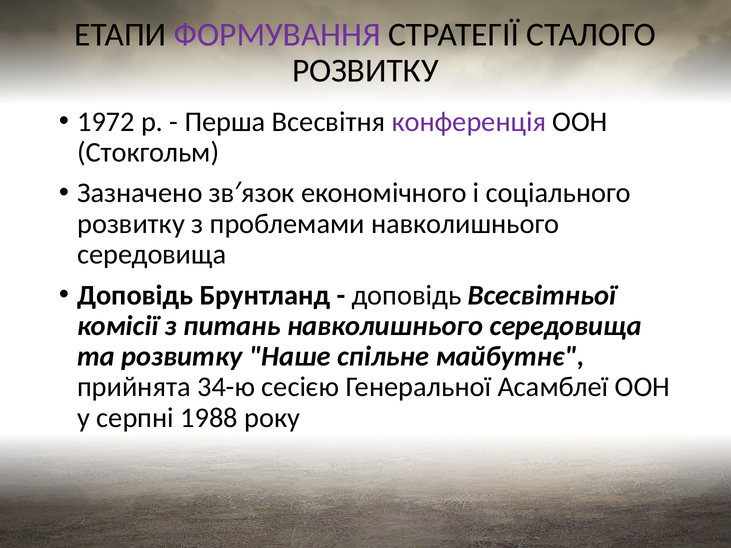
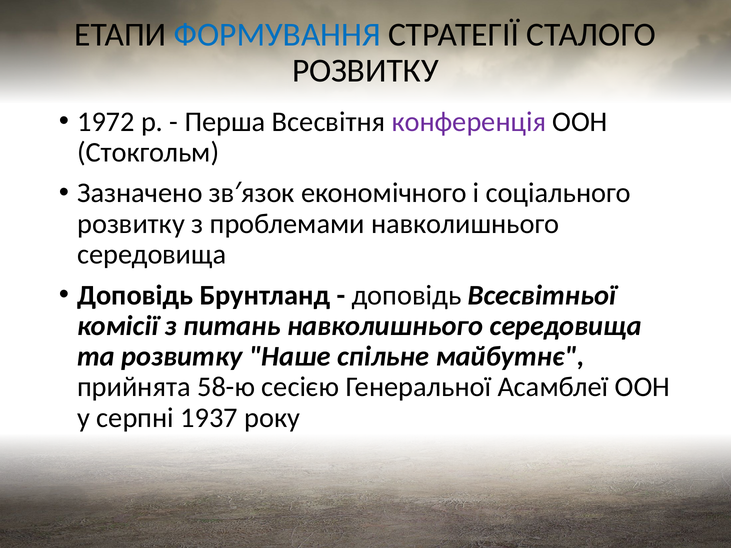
ФОРМУВАННЯ colour: purple -> blue
34-ю: 34-ю -> 58-ю
1988: 1988 -> 1937
